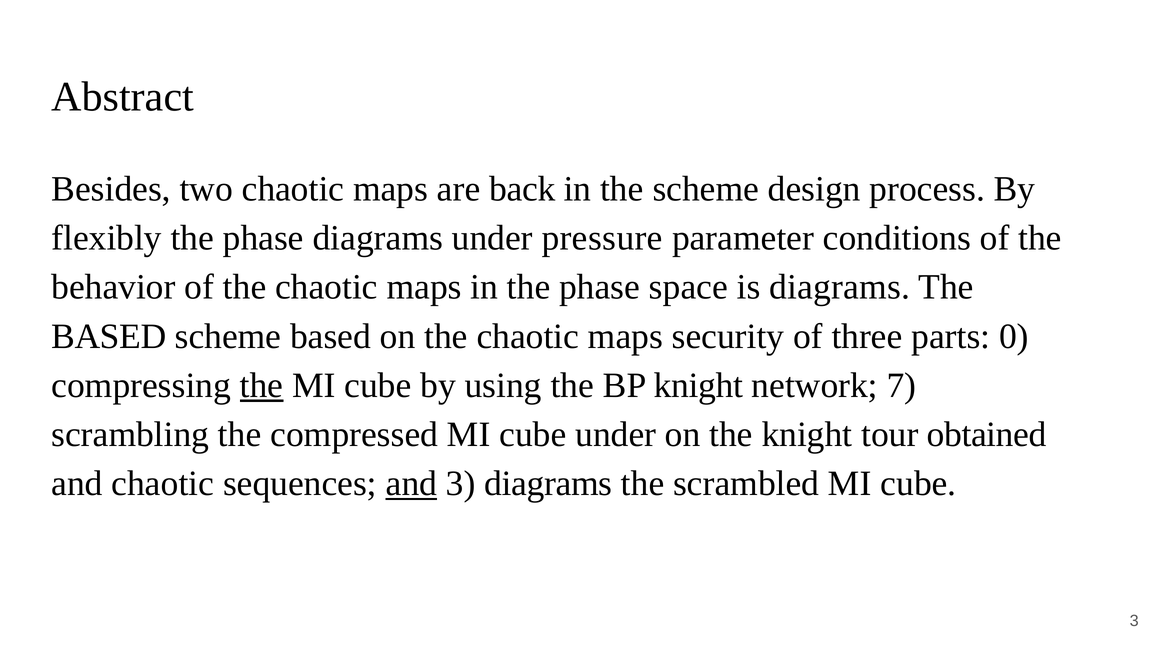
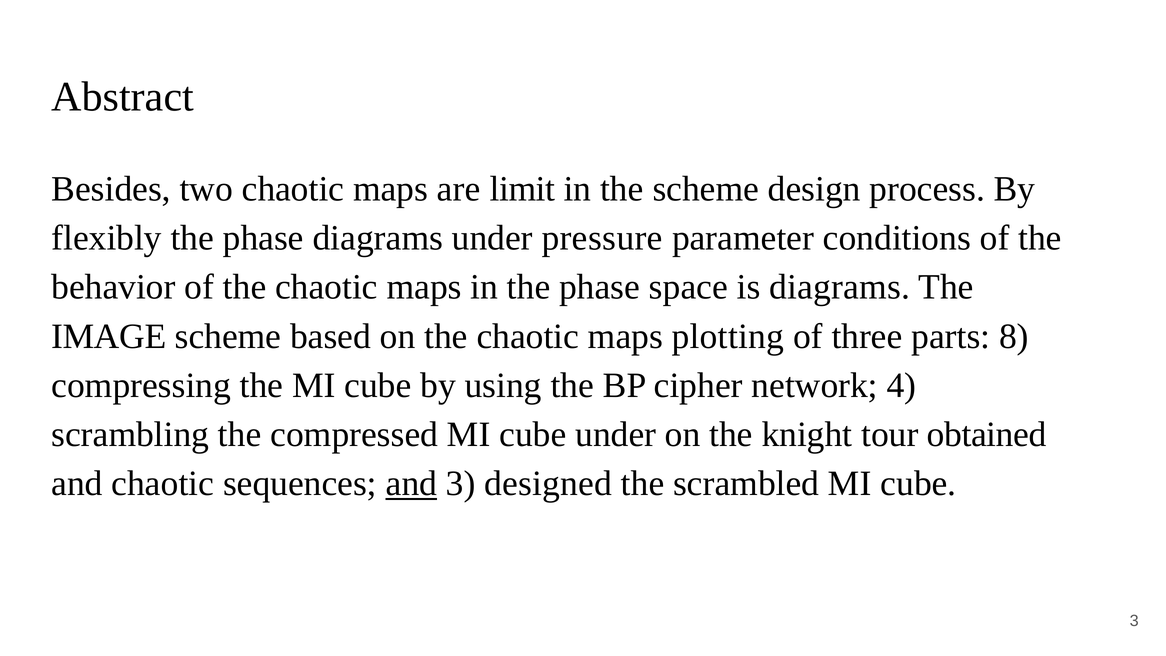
back: back -> limit
BASED at (109, 336): BASED -> IMAGE
security: security -> plotting
0: 0 -> 8
the at (262, 385) underline: present -> none
BP knight: knight -> cipher
7: 7 -> 4
3 diagrams: diagrams -> designed
